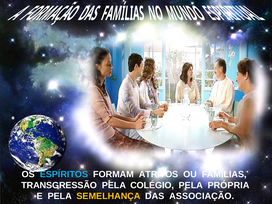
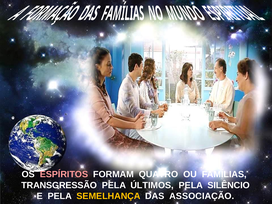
ESPÍRITOS colour: light blue -> pink
ATRITOS: ATRITOS -> QUATRO
COLÉGIO: COLÉGIO -> ÚLTIMOS
PRÓPRIA: PRÓPRIA -> SILÊNCIO
